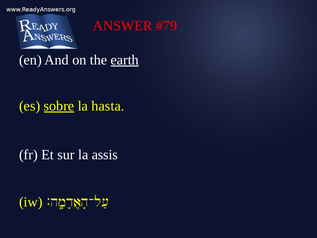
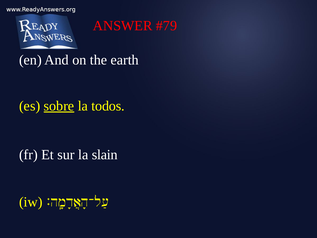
earth underline: present -> none
hasta: hasta -> todos
assis: assis -> slain
